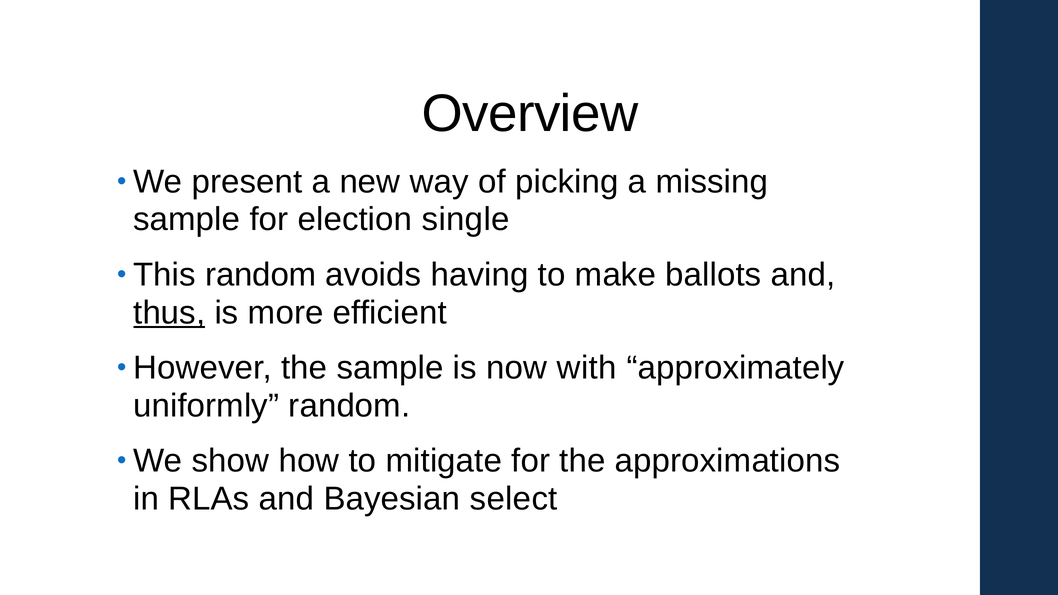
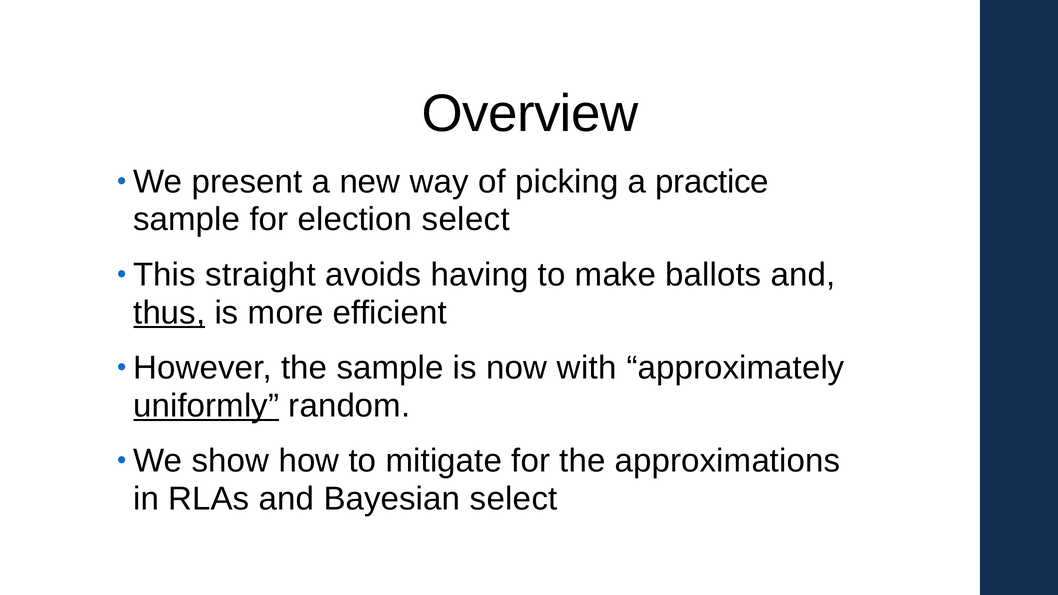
missing: missing -> practice
election single: single -> select
This random: random -> straight
uniformly underline: none -> present
